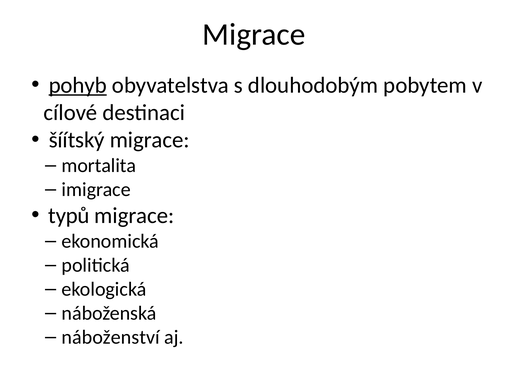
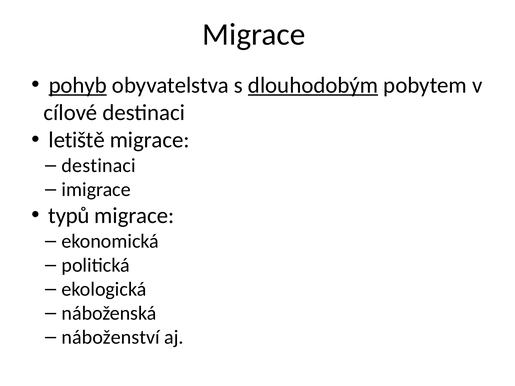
dlouhodobým underline: none -> present
šíítský: šíítský -> letiště
mortalita at (99, 166): mortalita -> destinaci
